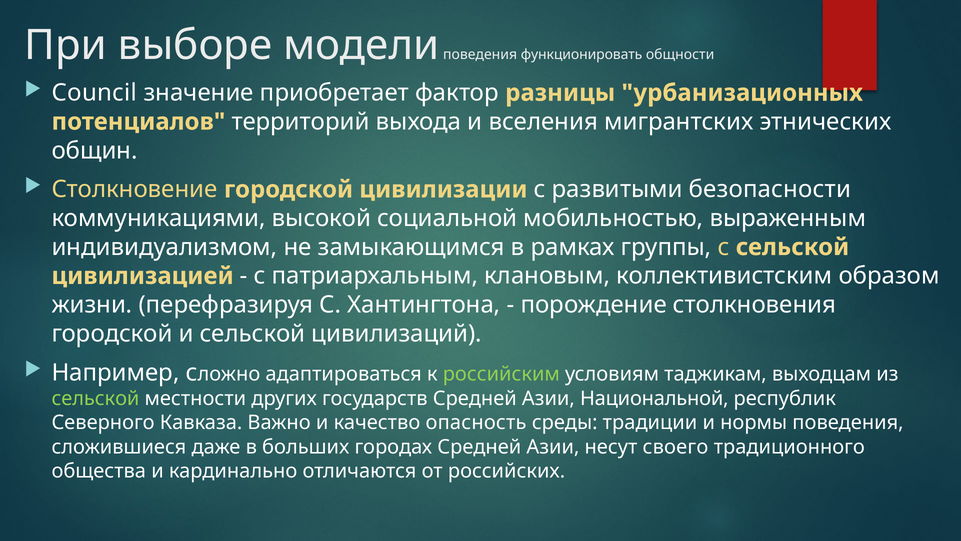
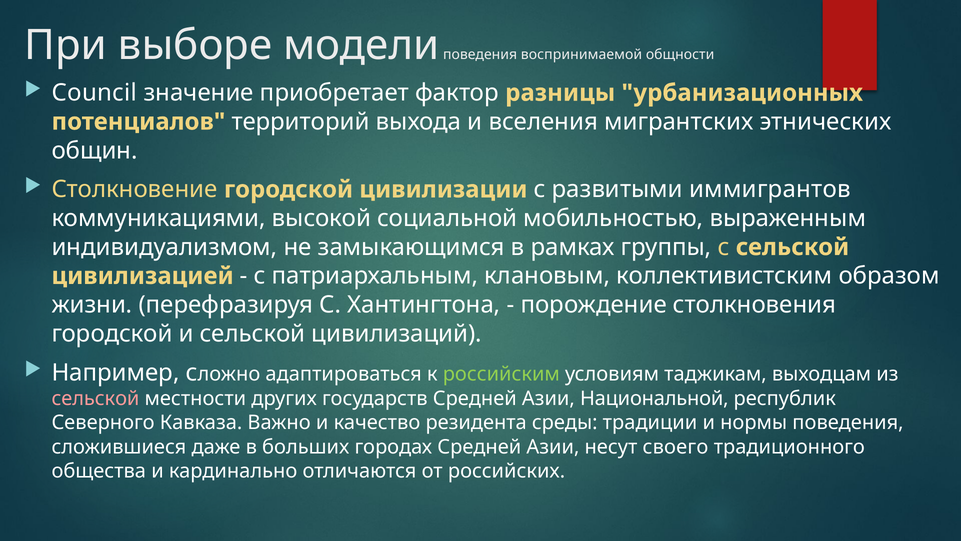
функционировать: функционировать -> воспринимаемой
безопасности: безопасности -> иммигрантов
сельской at (95, 398) colour: light green -> pink
опасность: опасность -> резидента
